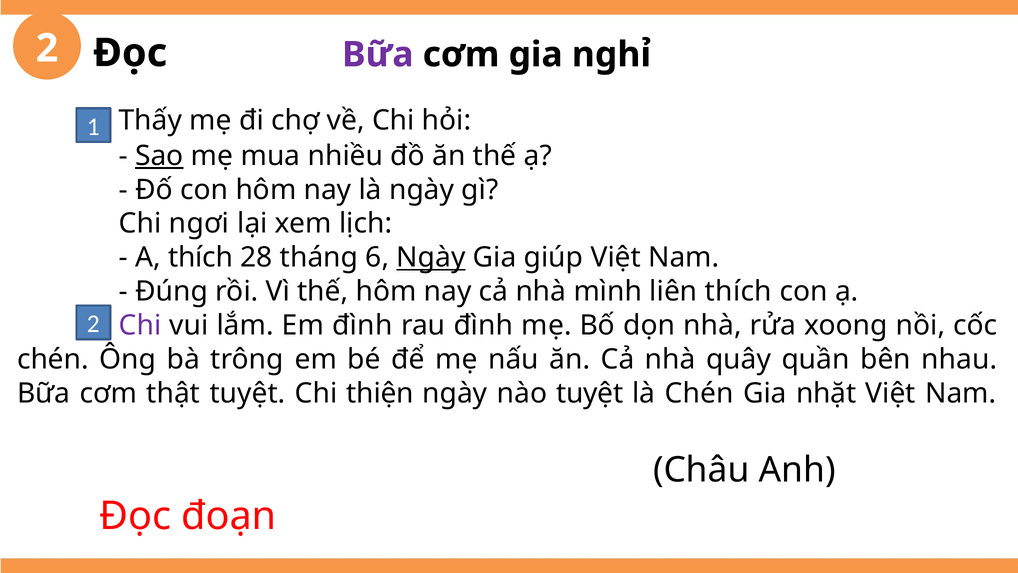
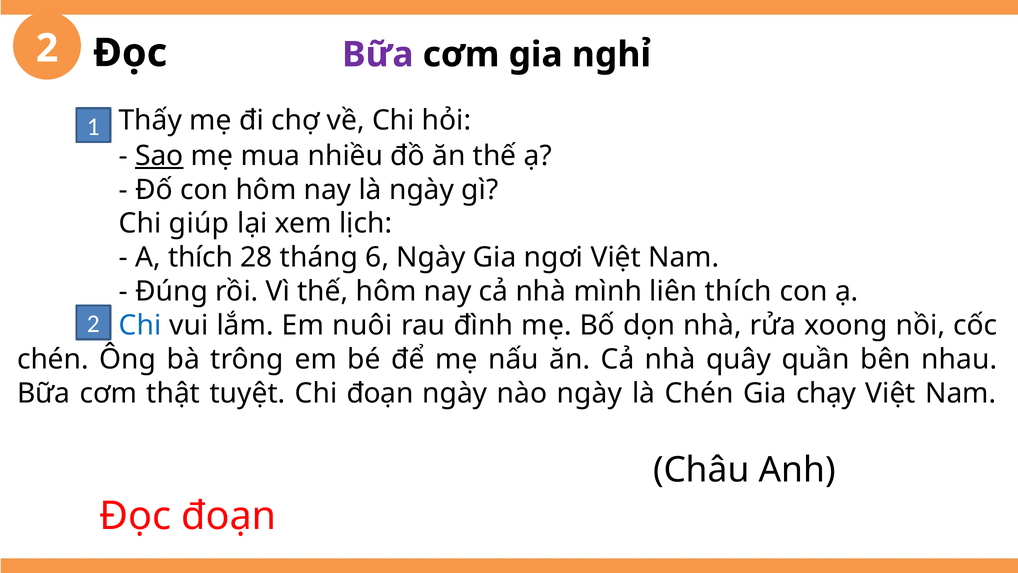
ngơi: ngơi -> giúp
Ngày at (431, 257) underline: present -> none
giúp: giúp -> ngơi
Chi at (140, 325) colour: purple -> blue
Em đình: đình -> nuôi
Chi thiện: thiện -> đoạn
nào tuyệt: tuyệt -> ngày
nhặt: nhặt -> chạy
